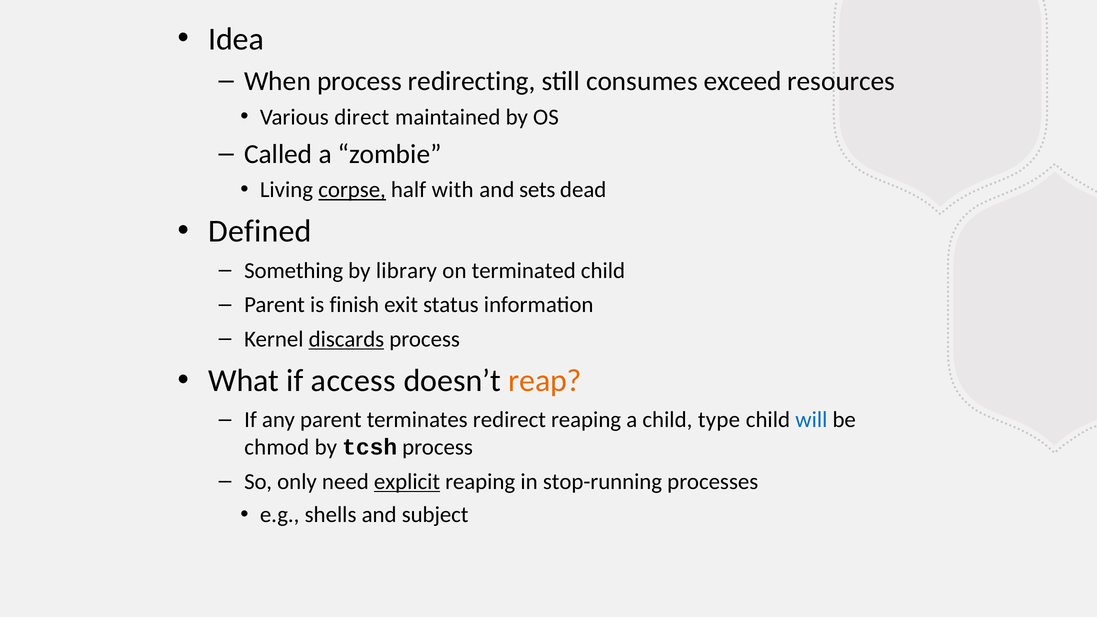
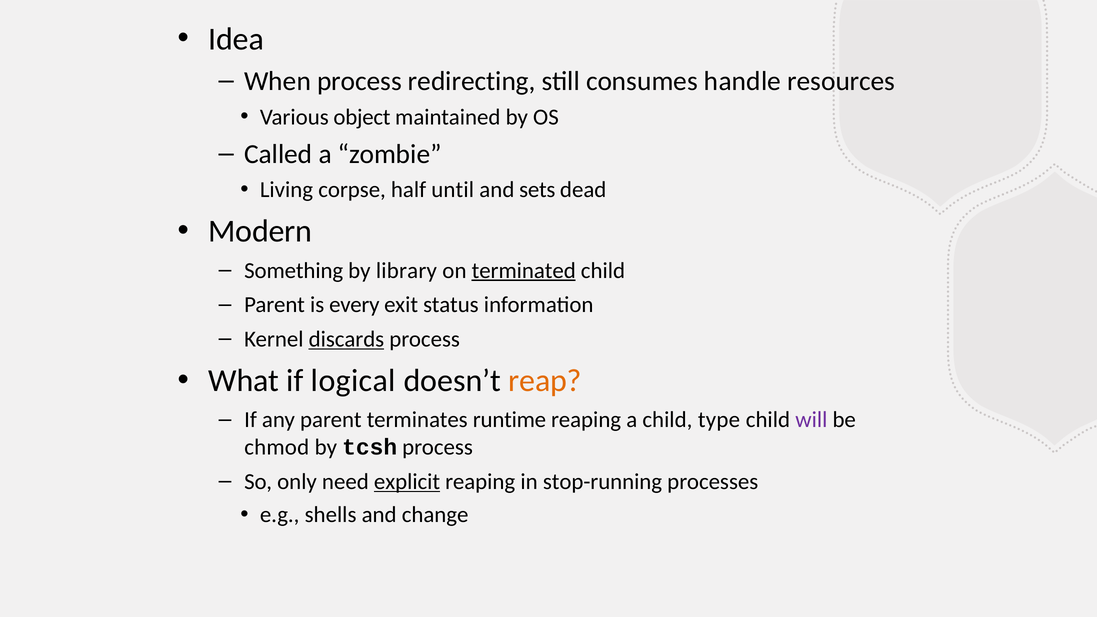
exceed: exceed -> handle
direct: direct -> object
corpse underline: present -> none
with: with -> until
Defined: Defined -> Modern
terminated underline: none -> present
finish: finish -> every
access: access -> logical
redirect: redirect -> runtime
will colour: blue -> purple
subject: subject -> change
